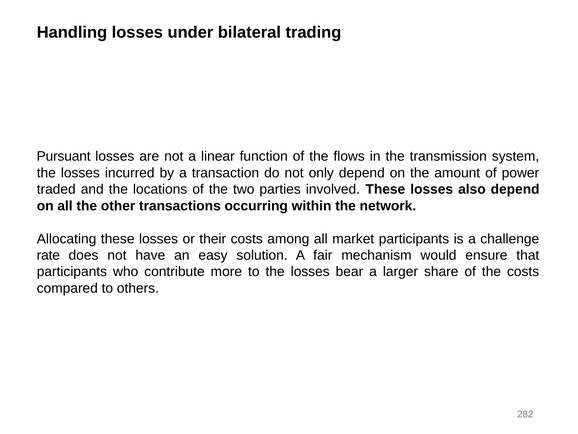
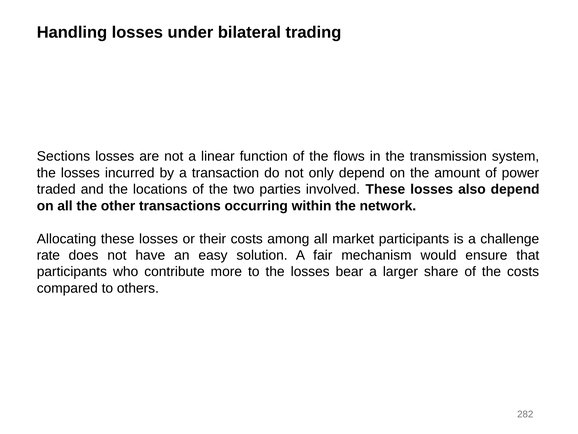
Pursuant: Pursuant -> Sections
